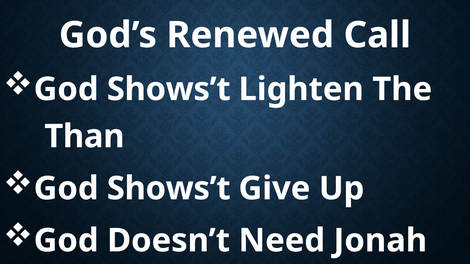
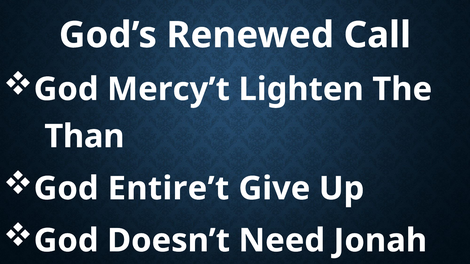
Shows’t at (169, 89): Shows’t -> Mercy’t
Shows’t at (169, 189): Shows’t -> Entire’t
